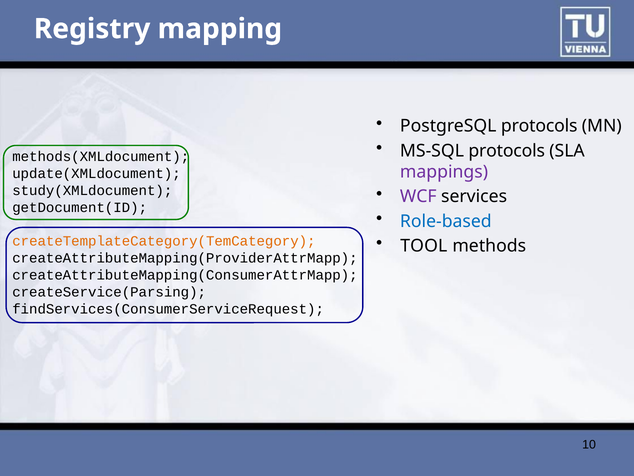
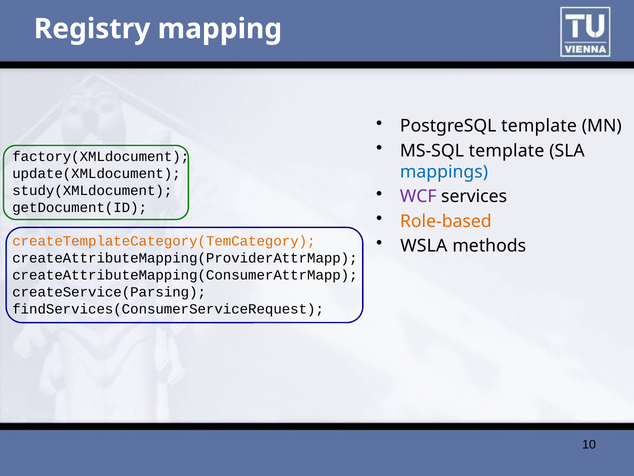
PostgreSQL protocols: protocols -> template
MS-SQL protocols: protocols -> template
methods(XMLdocument: methods(XMLdocument -> factory(XMLdocument
mappings colour: purple -> blue
Role-based colour: blue -> orange
TOOL: TOOL -> WSLA
